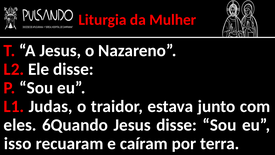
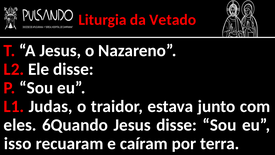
Mulher: Mulher -> Vetado
